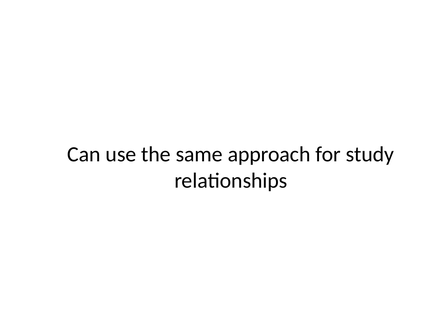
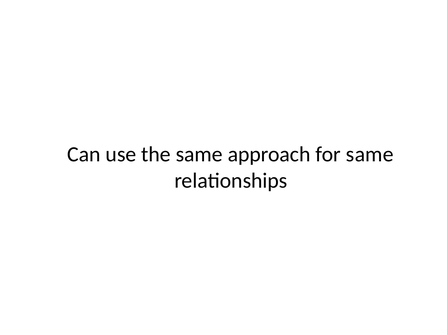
for study: study -> same
